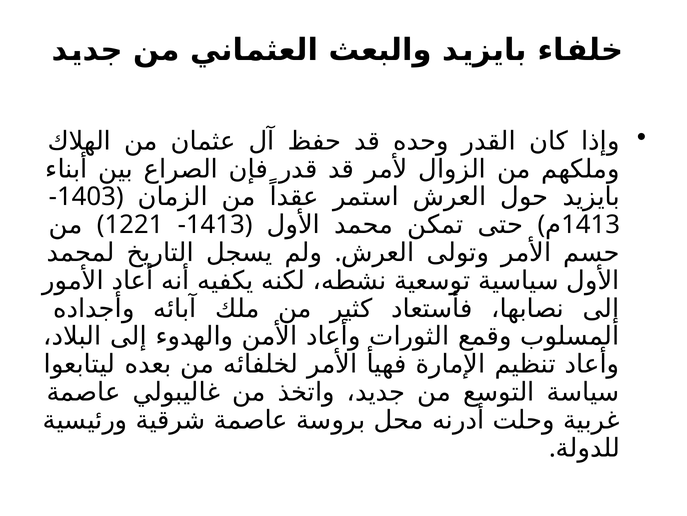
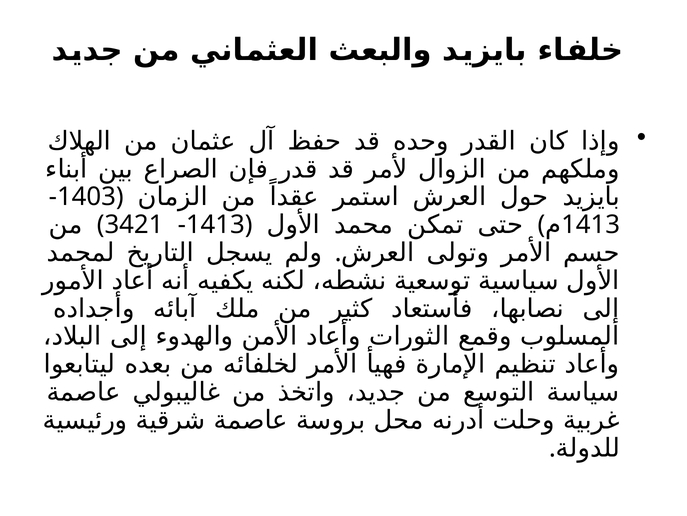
1221: 1221 -> 3421
